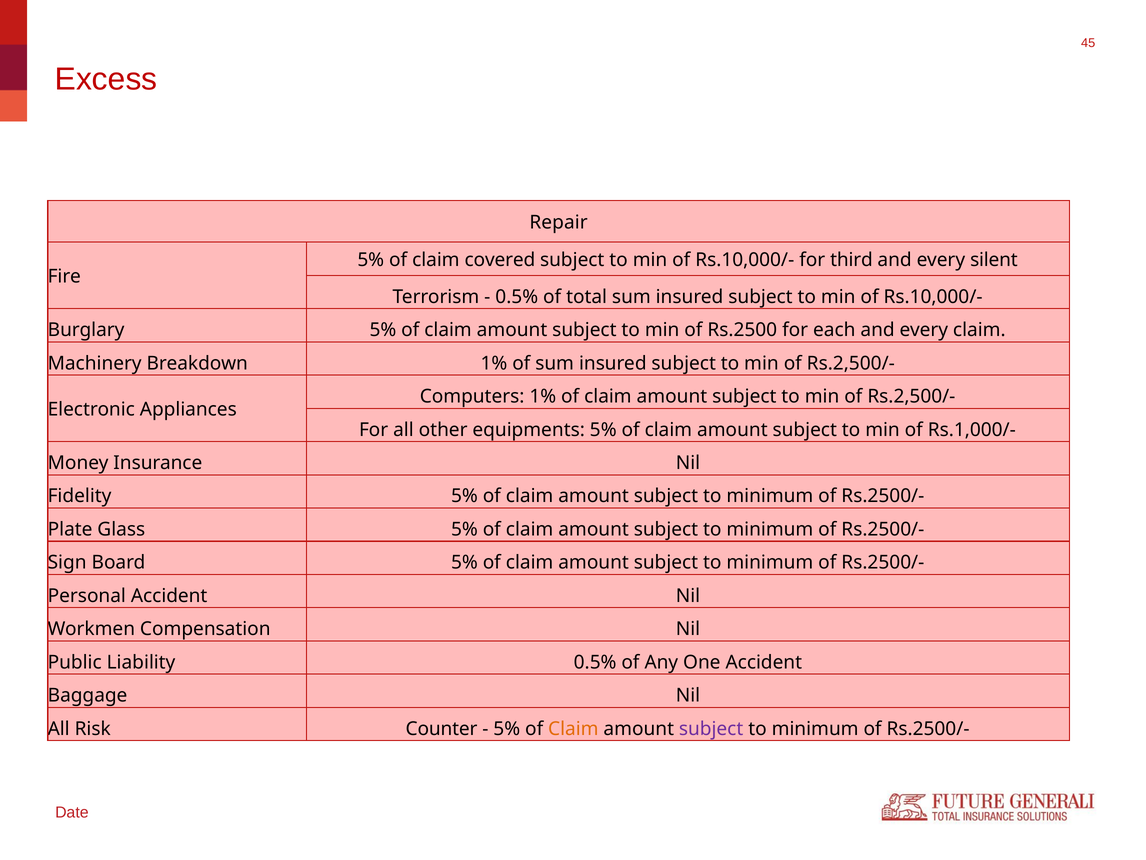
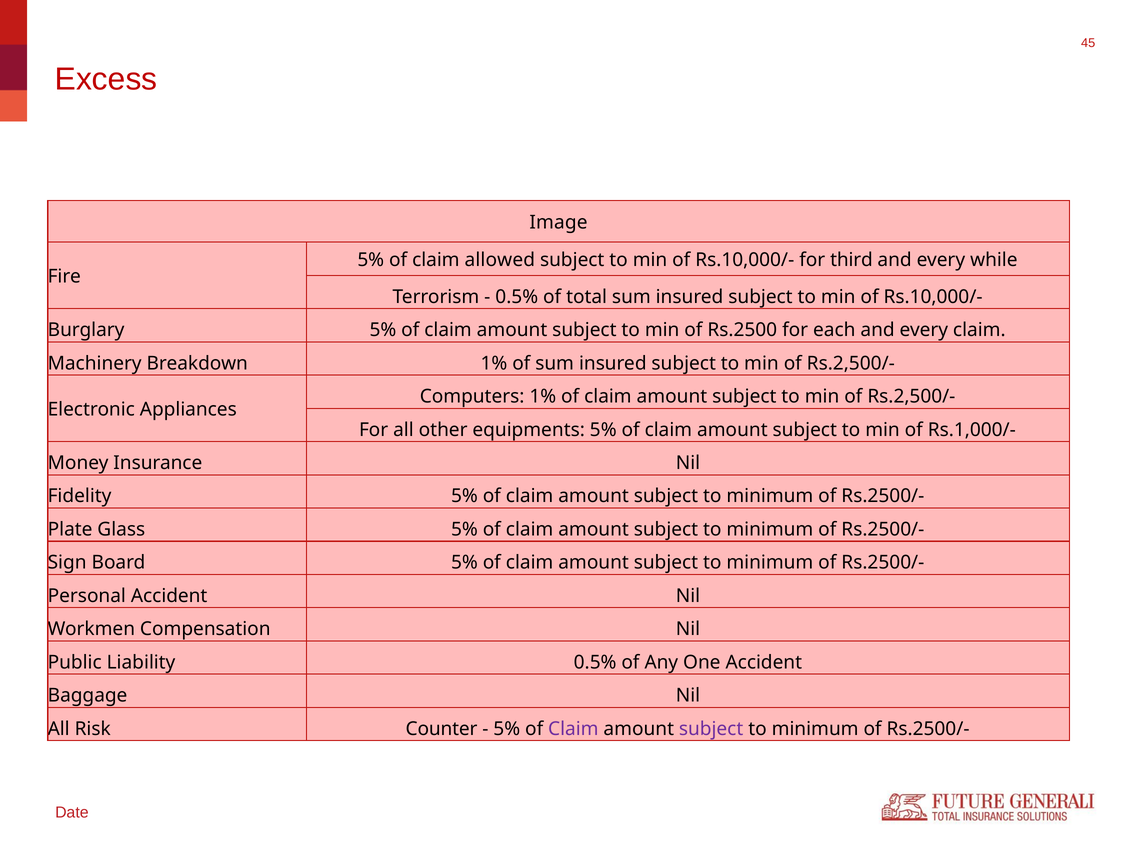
Repair: Repair -> Image
covered: covered -> allowed
silent: silent -> while
Claim at (573, 728) colour: orange -> purple
